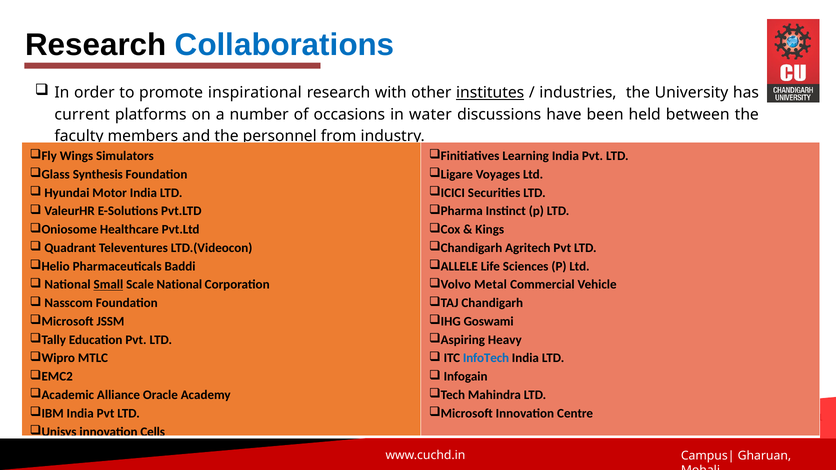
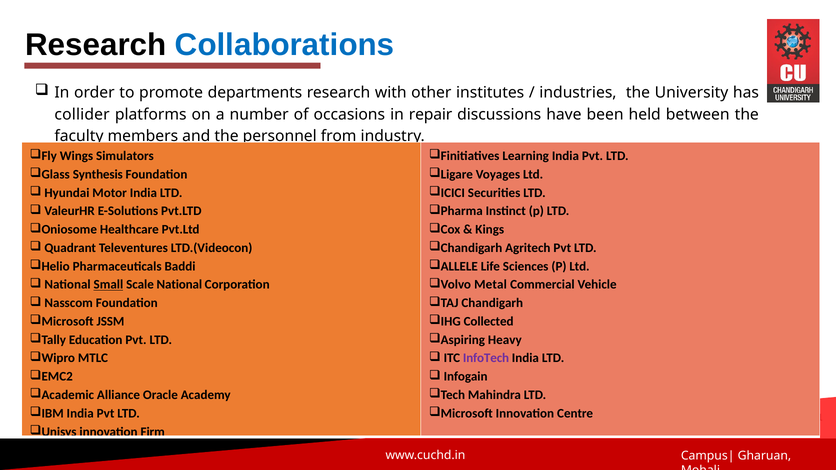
inspirational: inspirational -> departments
institutes underline: present -> none
current: current -> collider
water: water -> repair
Goswami: Goswami -> Collected
InfoTech colour: blue -> purple
Cells: Cells -> Firm
